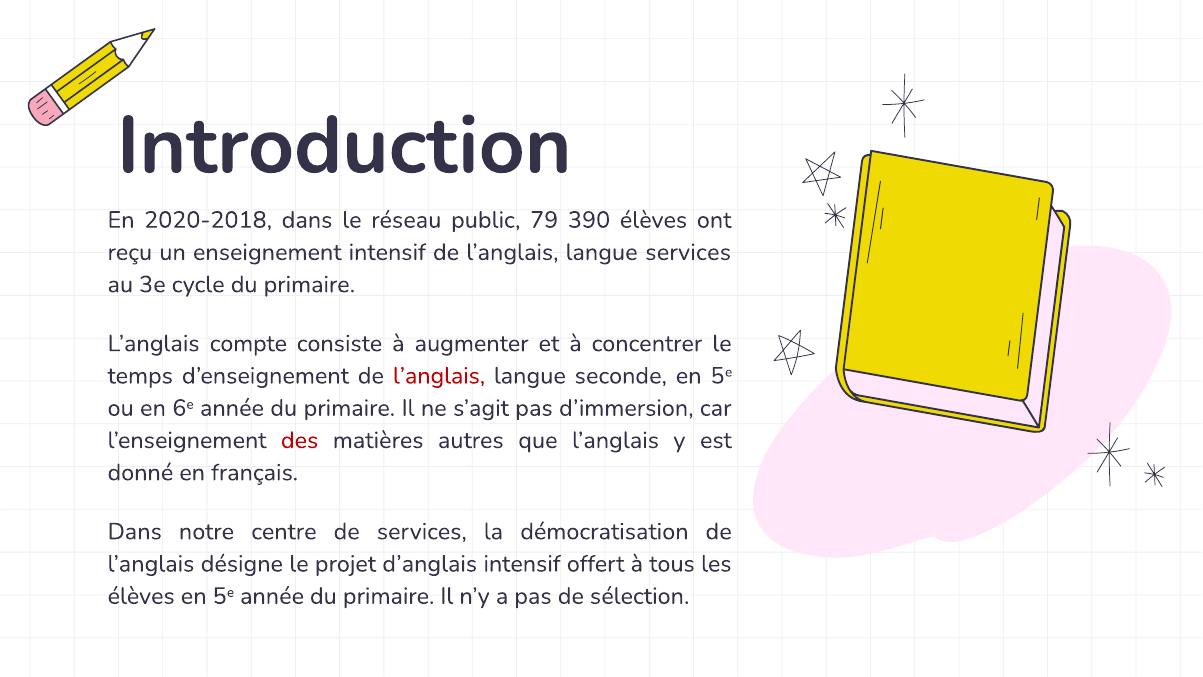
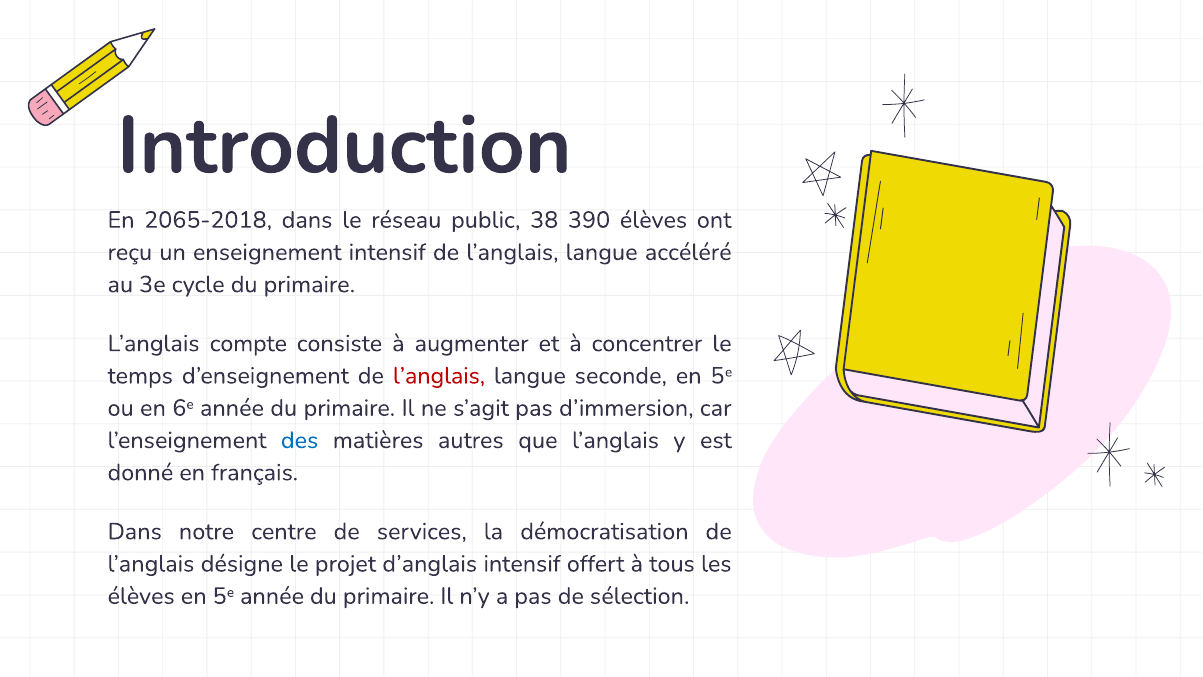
2020-2018: 2020-2018 -> 2065-2018
79: 79 -> 38
langue services: services -> accéléré
des colour: red -> blue
